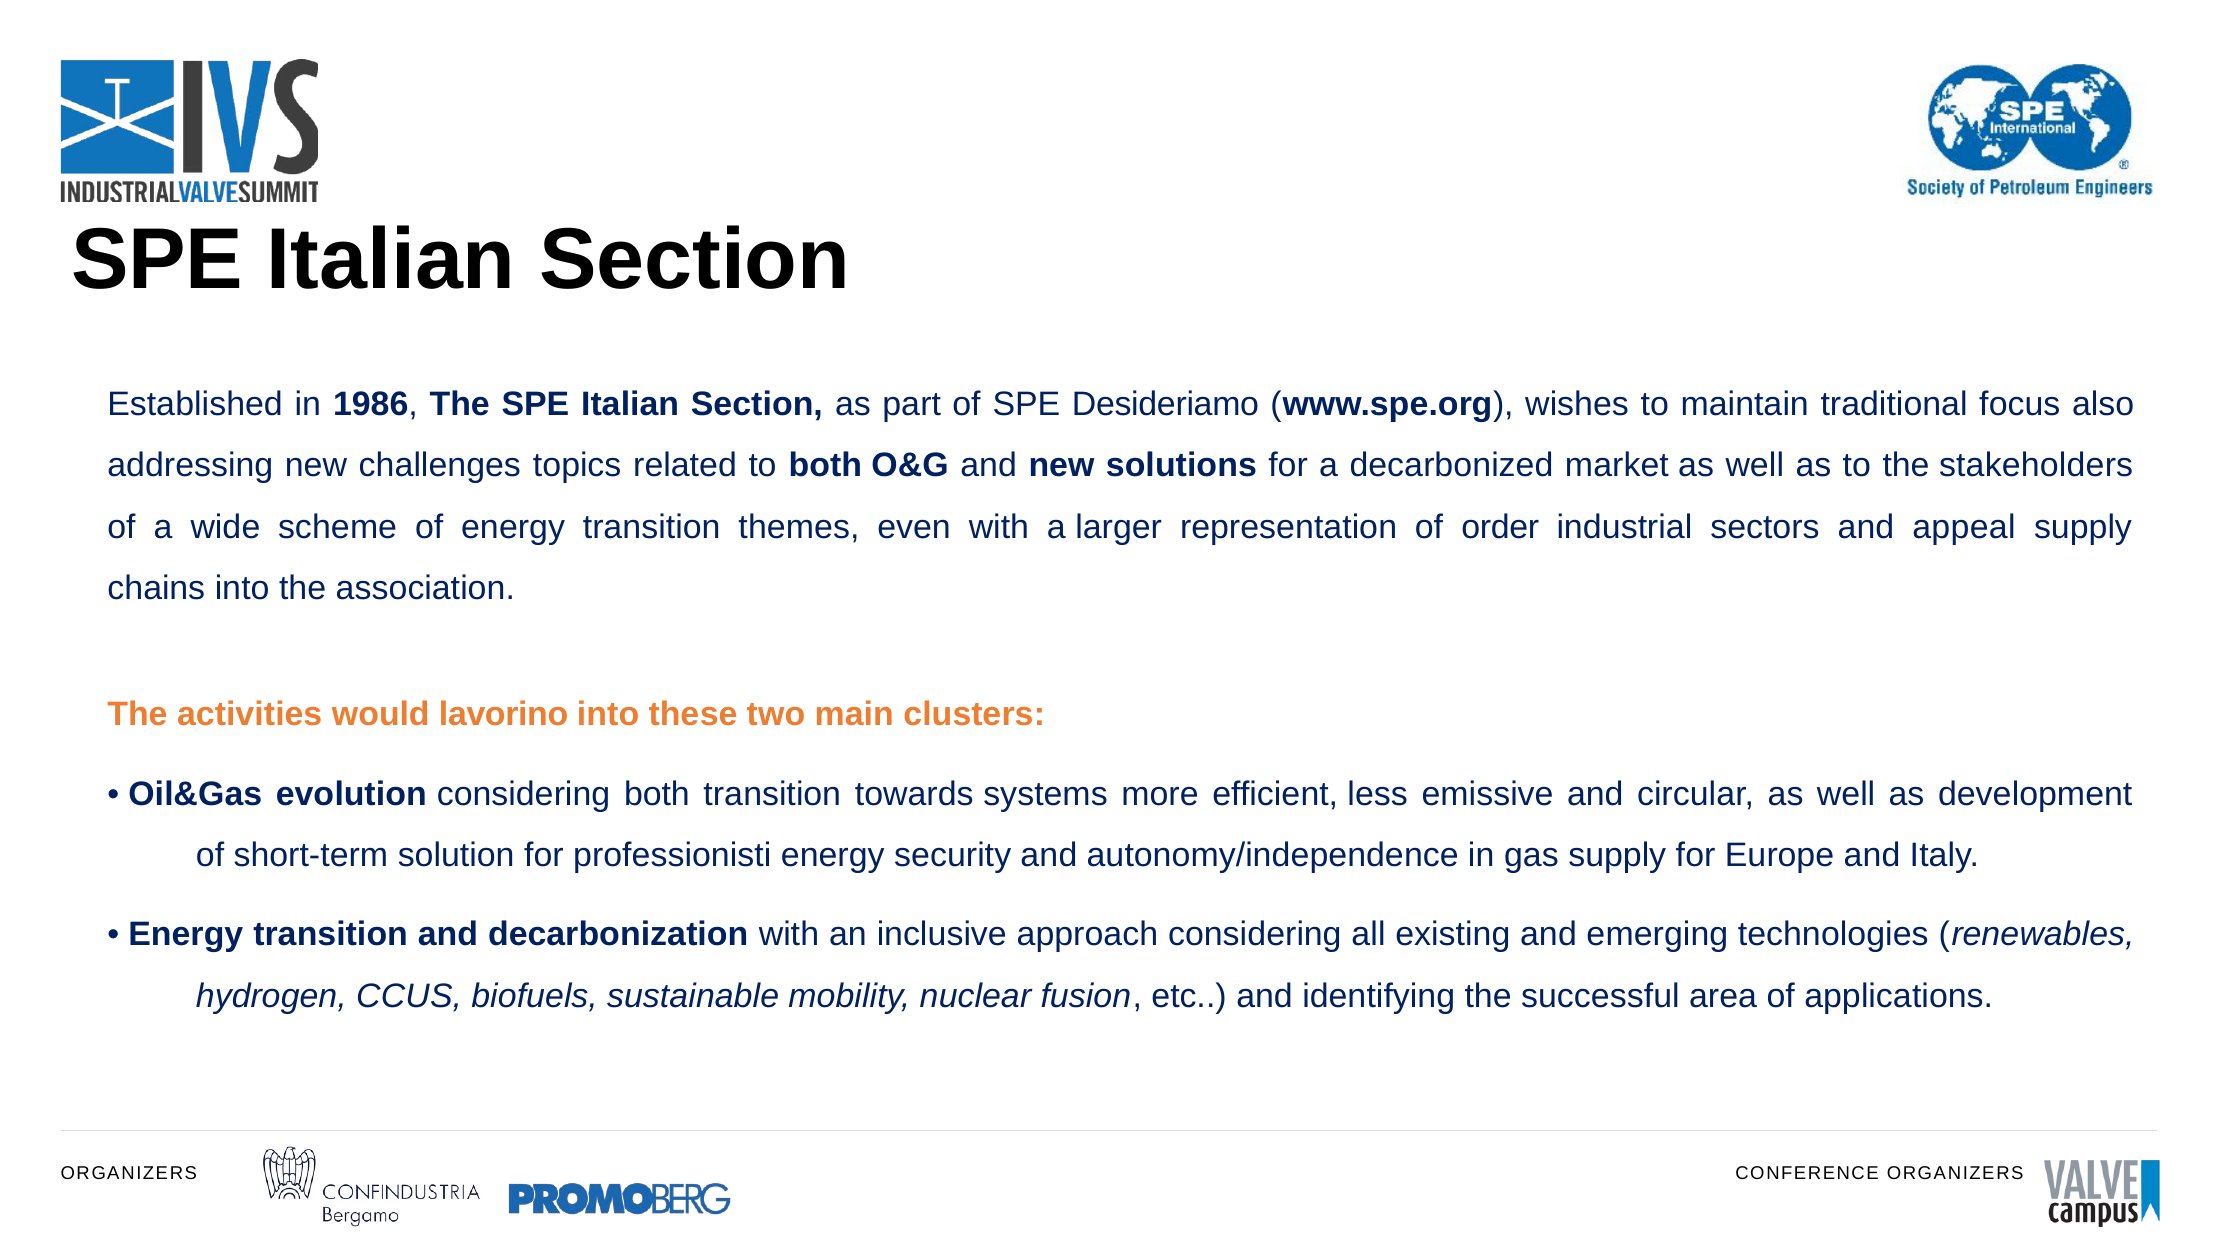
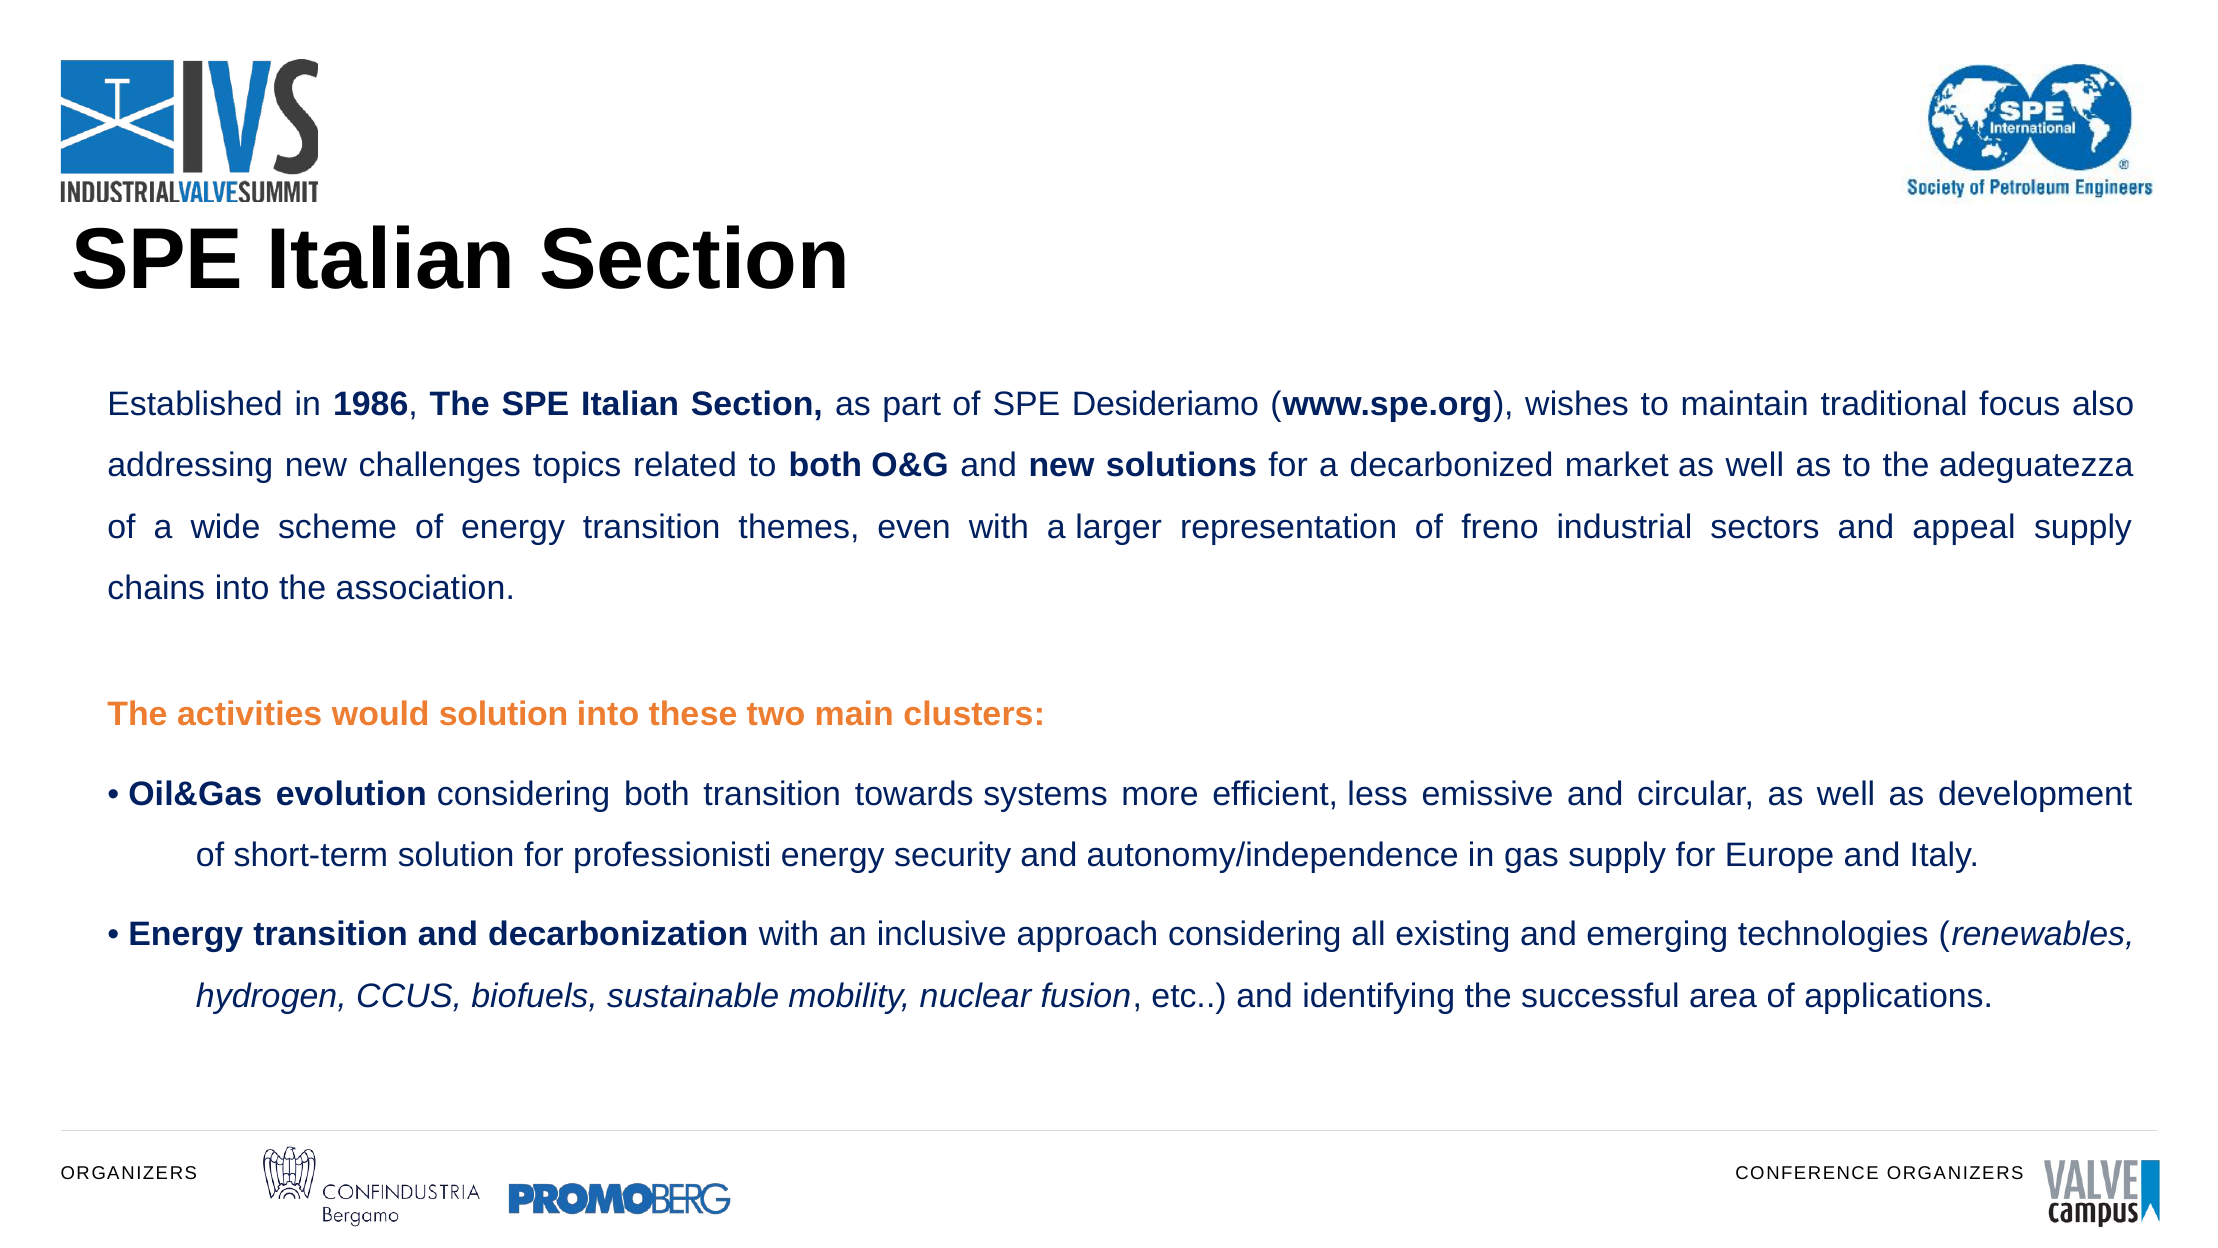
stakeholders: stakeholders -> adeguatezza
order: order -> freno
would lavorino: lavorino -> solution
